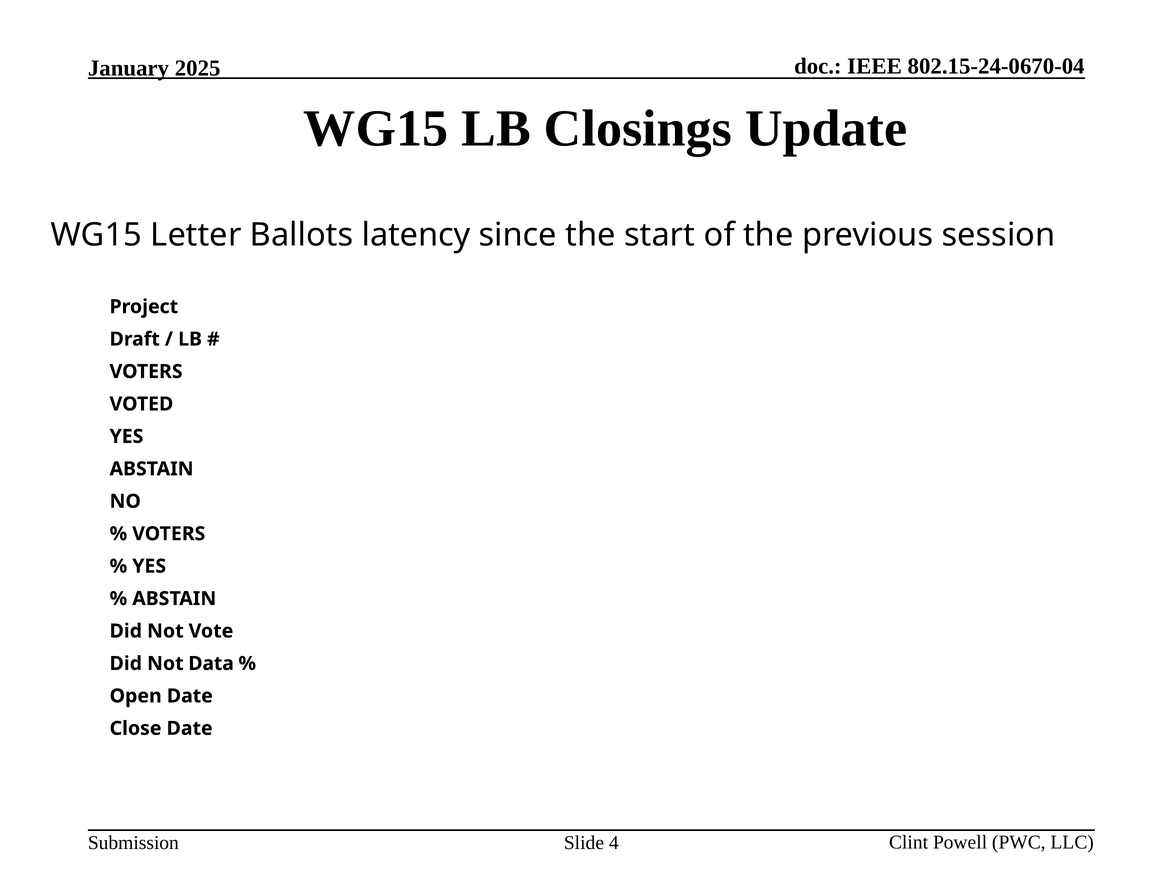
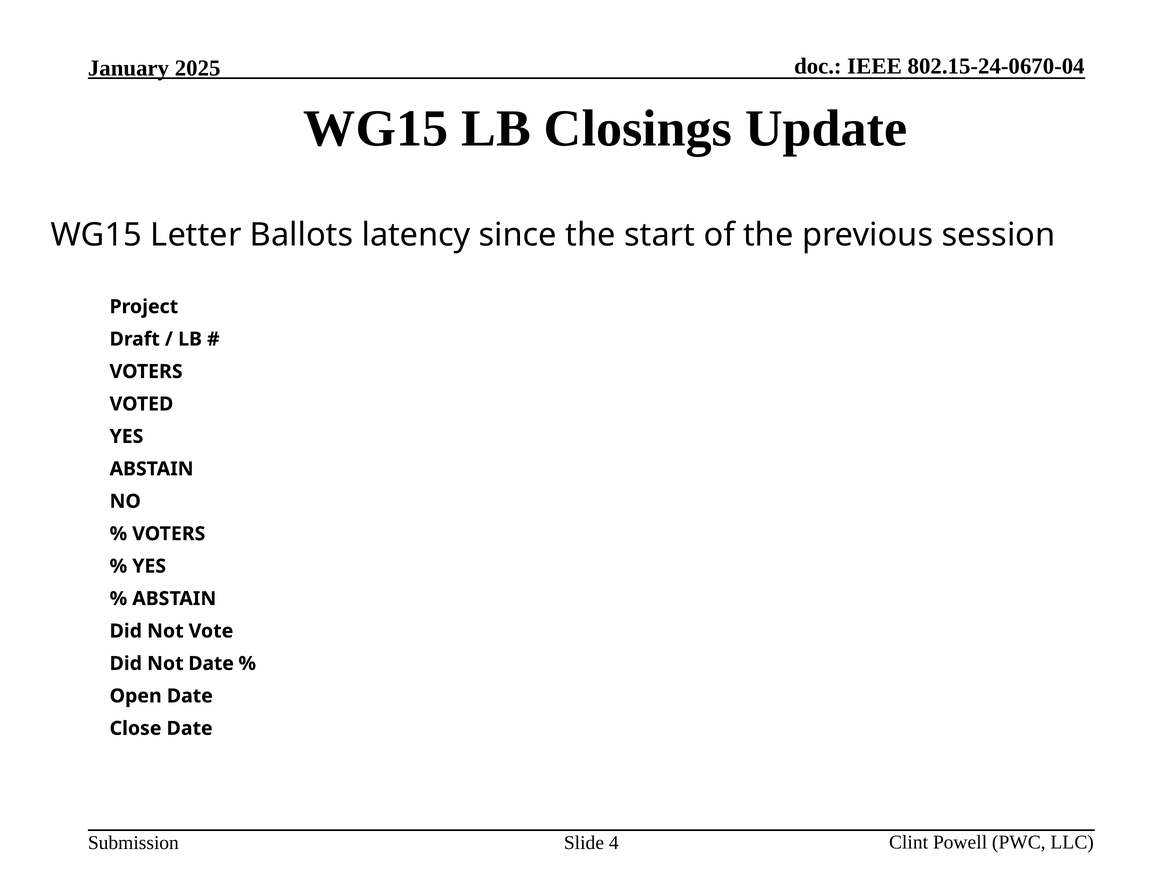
Not Data: Data -> Date
